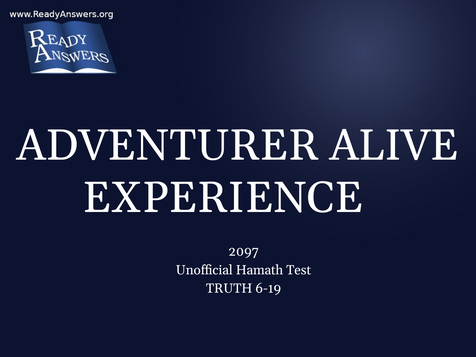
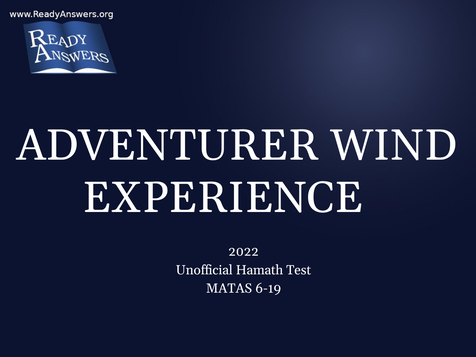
ALIVE: ALIVE -> WIND
2097: 2097 -> 2022
TRUTH: TRUTH -> MATAS
